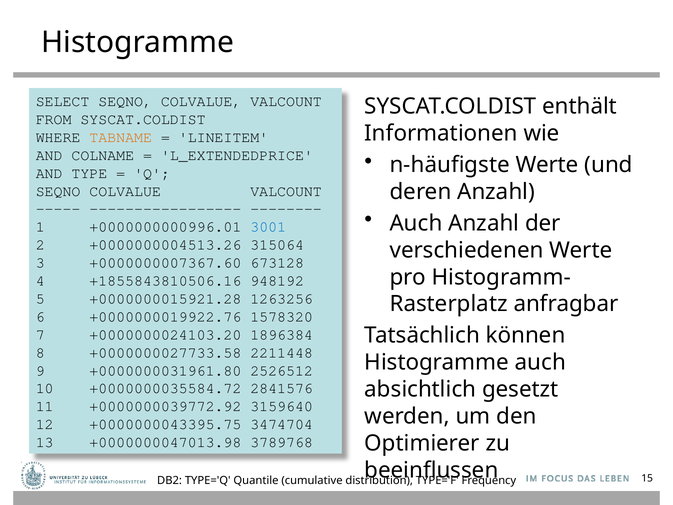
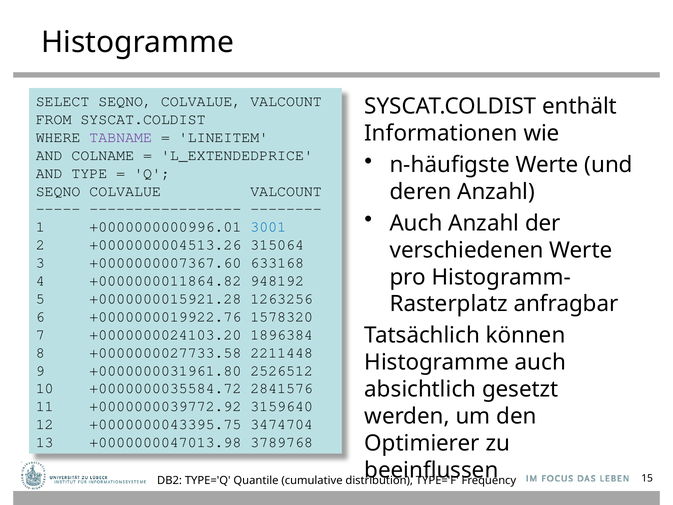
TABNAME colour: orange -> purple
673128: 673128 -> 633168
+1855843810506.16: +1855843810506.16 -> +0000000011864.82
